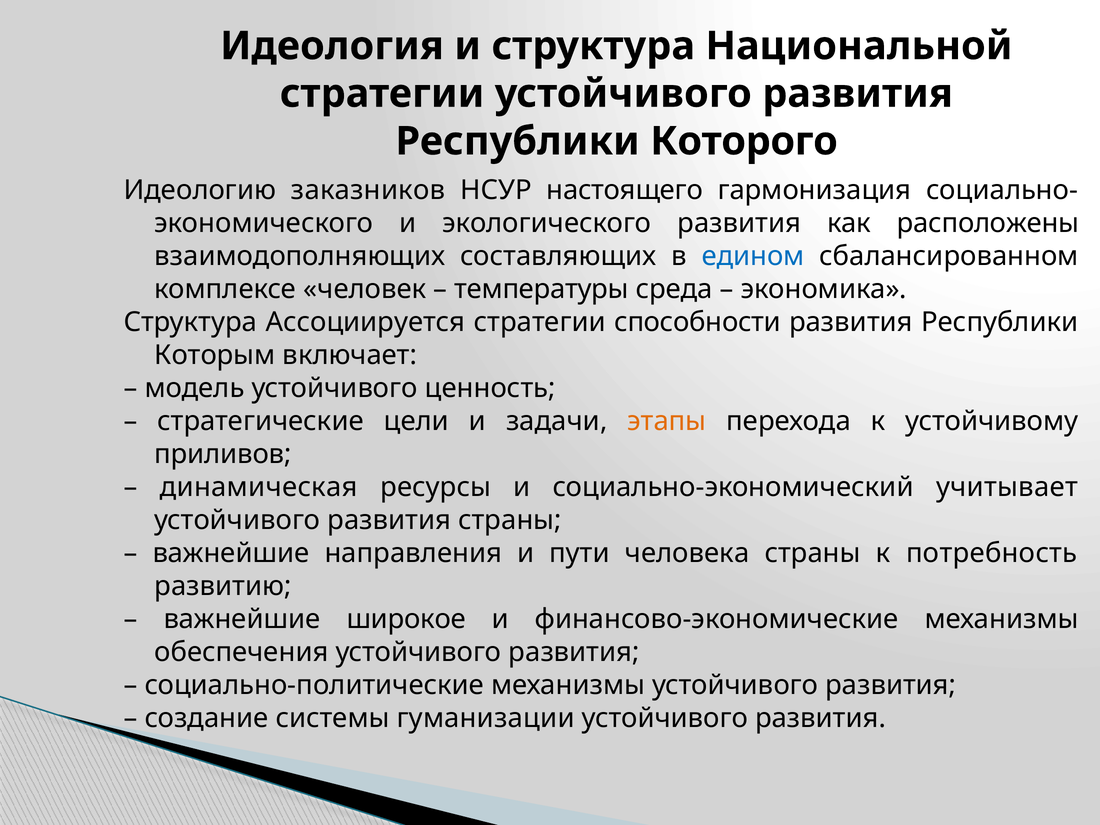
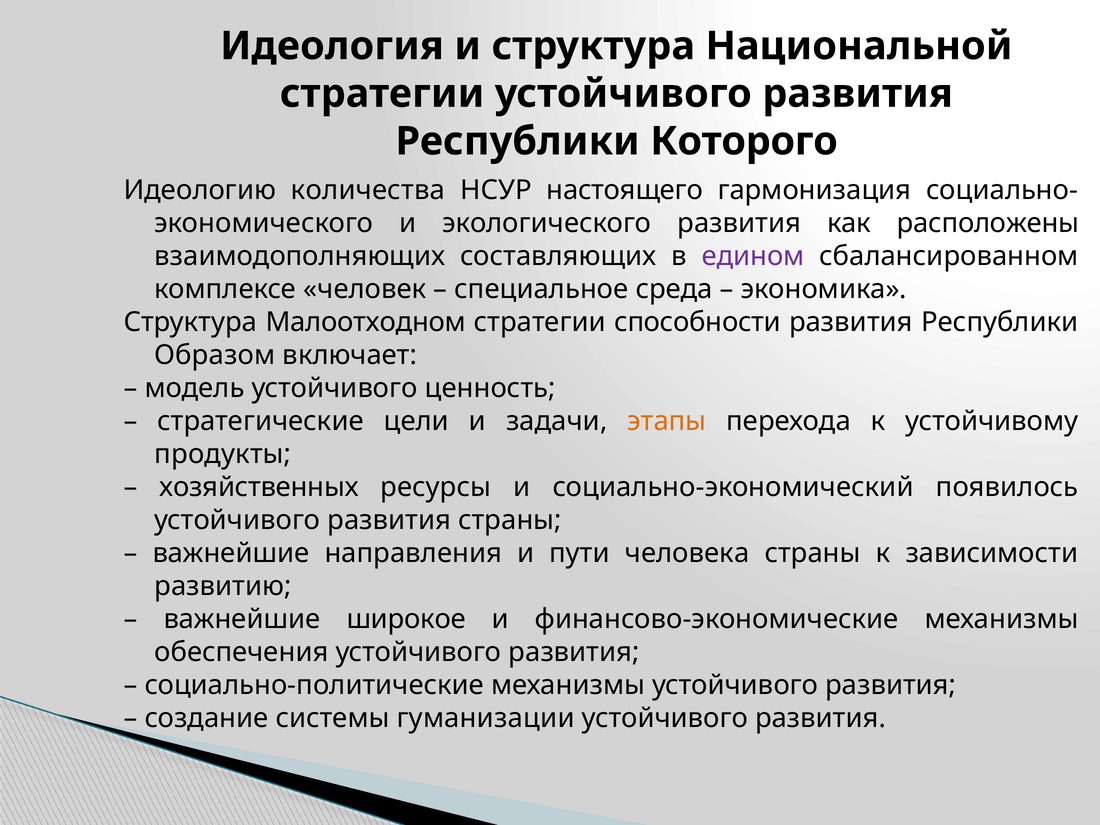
заказников: заказников -> количества
едином colour: blue -> purple
температуры: температуры -> специальное
Ассоциируется: Ассоциируется -> Малоотходном
Которым: Которым -> Образом
приливов: приливов -> продукты
динамическая: динамическая -> хозяйственных
учитывает: учитывает -> появилось
потребность: потребность -> зависимости
